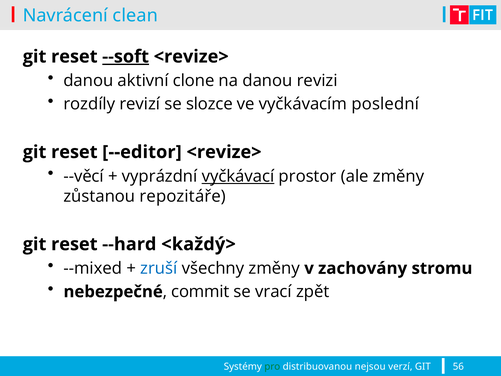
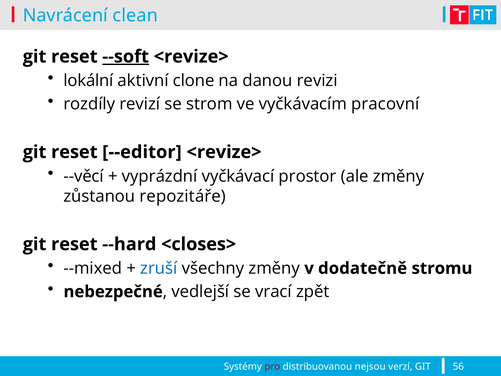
danou at (88, 81): danou -> lokální
slozce: slozce -> strom
poslední: poslední -> pracovní
vyčkávací underline: present -> none
<každý>: <každý> -> <closes>
zachovány: zachovány -> dodatečně
commit: commit -> vedlejší
pro colour: green -> red
